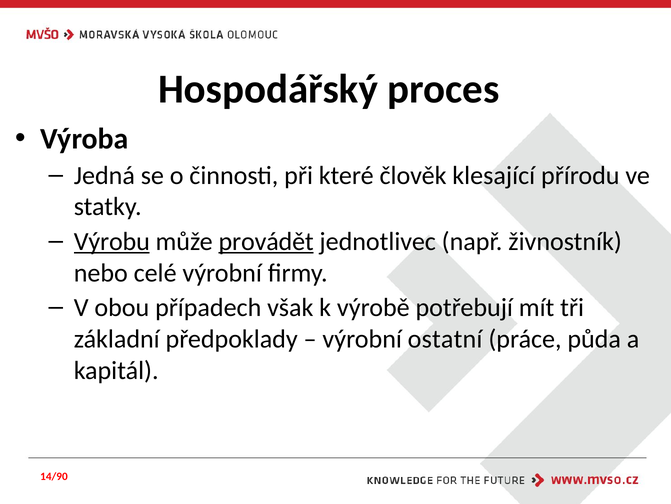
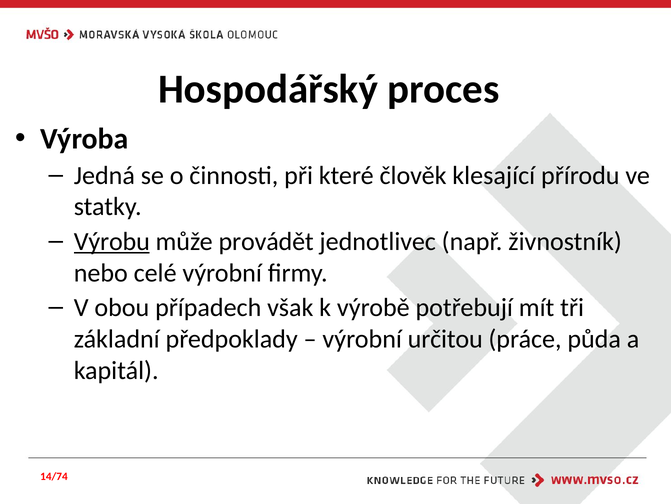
provádět underline: present -> none
ostatní: ostatní -> určitou
14/90: 14/90 -> 14/74
